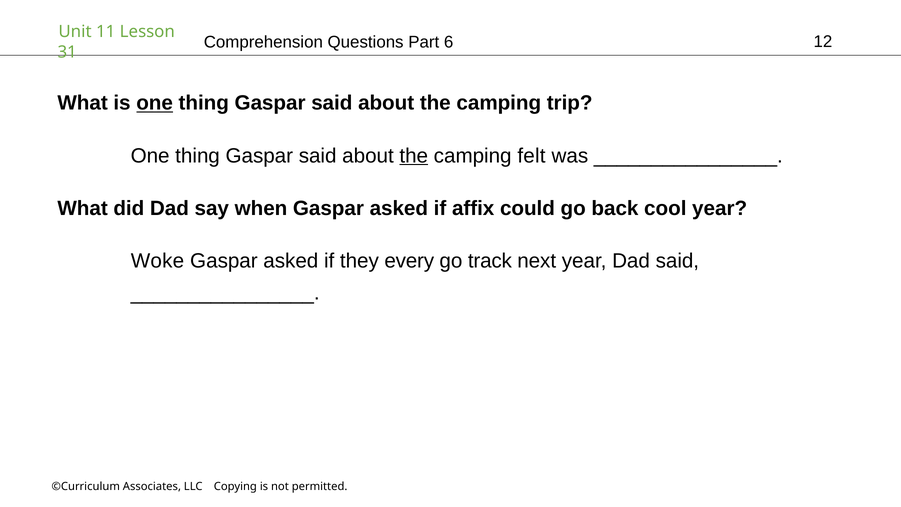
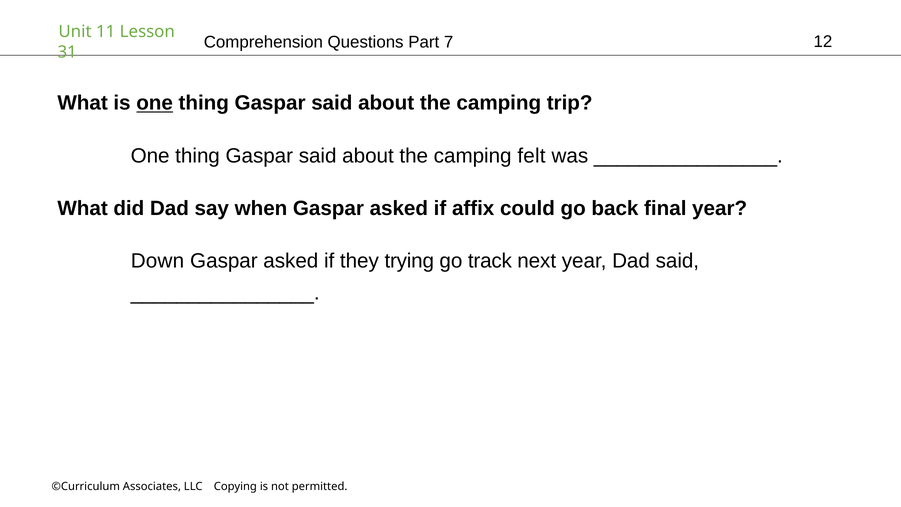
6: 6 -> 7
the at (414, 156) underline: present -> none
cool: cool -> final
Woke: Woke -> Down
every: every -> trying
